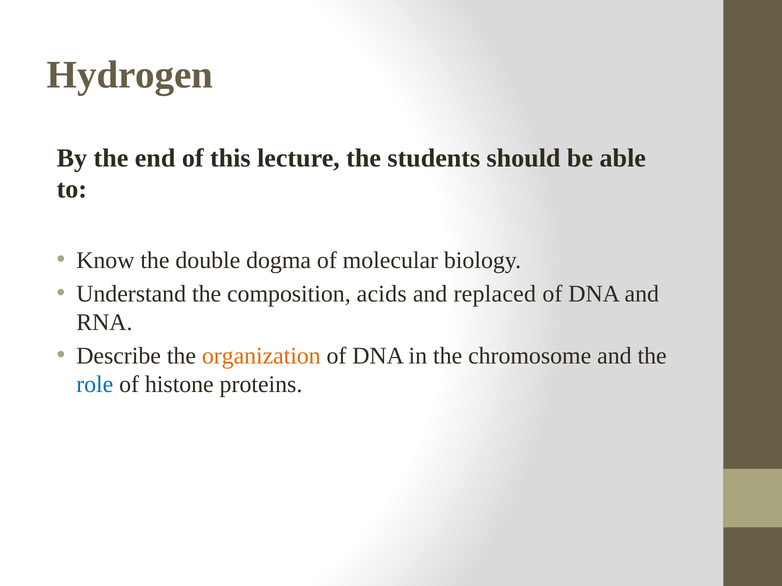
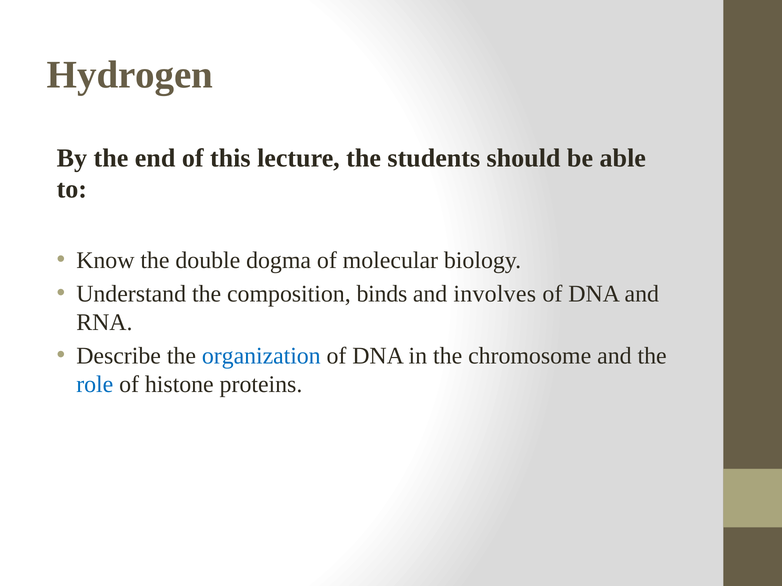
acids: acids -> binds
replaced: replaced -> involves
organization colour: orange -> blue
